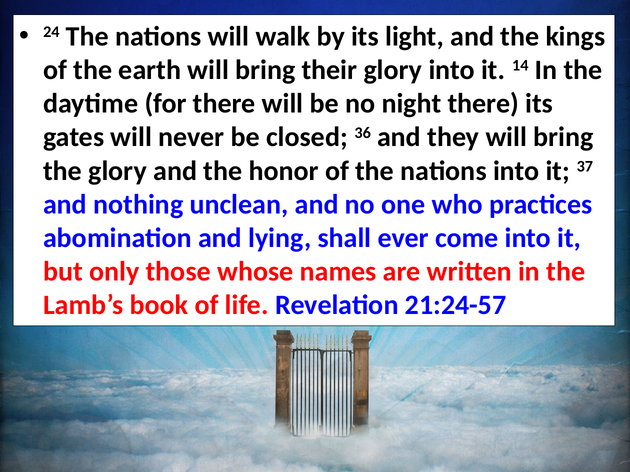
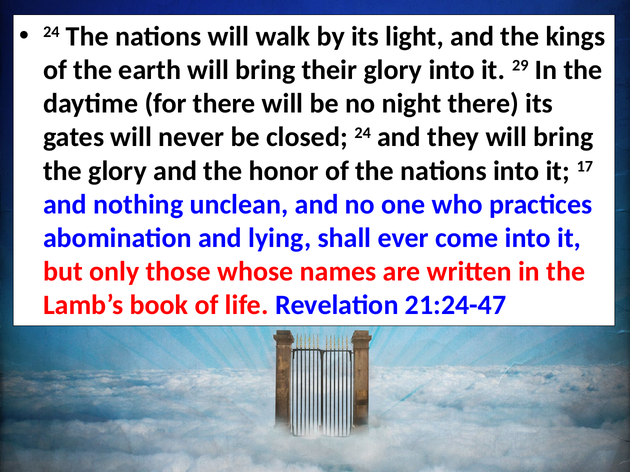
14: 14 -> 29
closed 36: 36 -> 24
37: 37 -> 17
21:24-57: 21:24-57 -> 21:24-47
